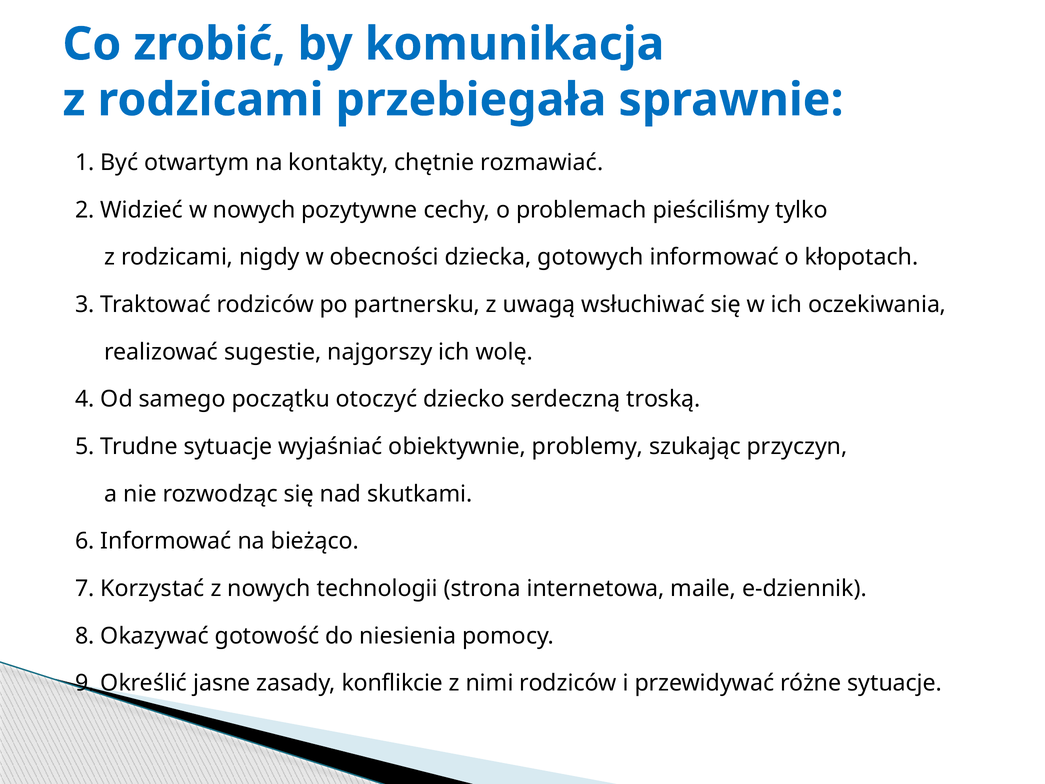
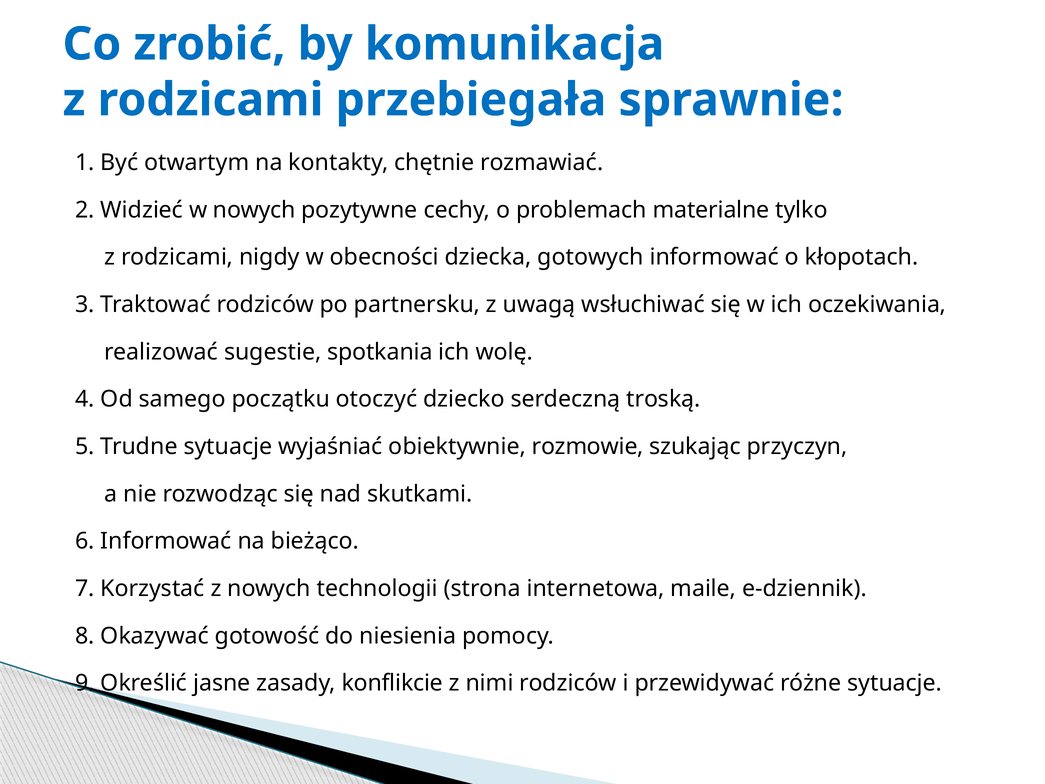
pieściliśmy: pieściliśmy -> materialne
najgorszy: najgorszy -> spotkania
problemy: problemy -> rozmowie
